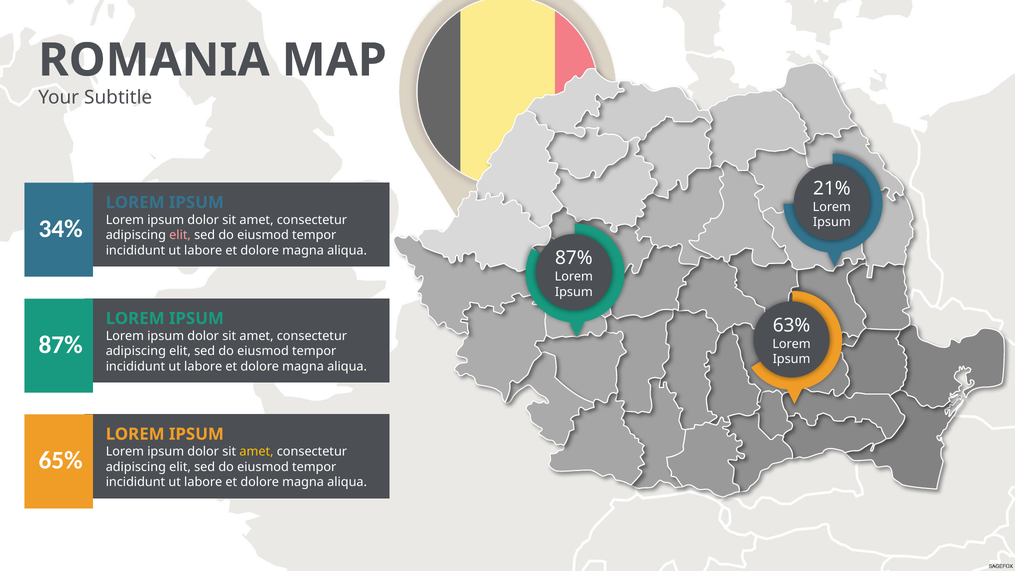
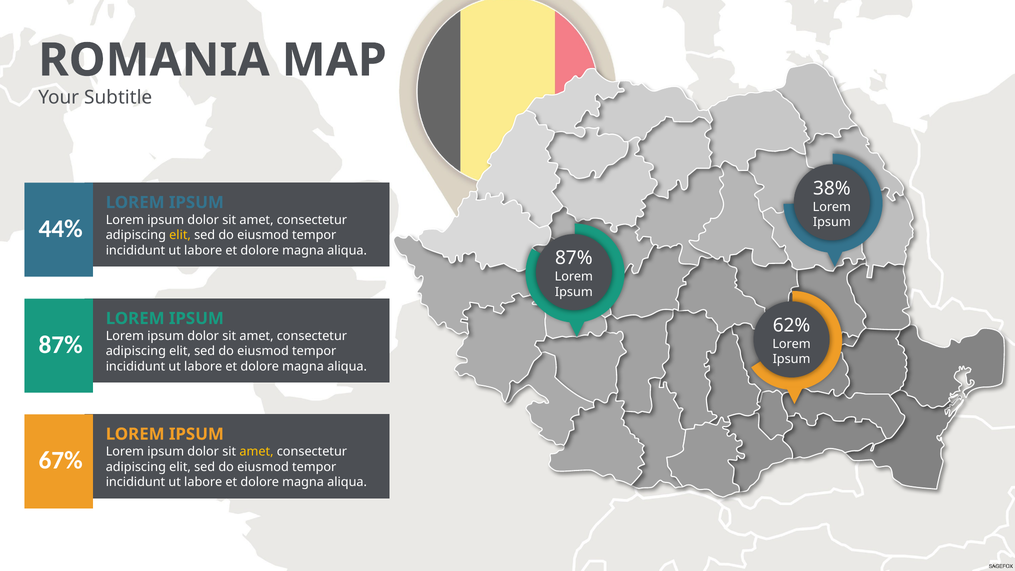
21%: 21% -> 38%
34%: 34% -> 44%
elit at (180, 235) colour: pink -> yellow
63%: 63% -> 62%
65%: 65% -> 67%
